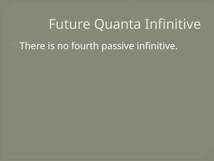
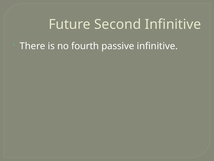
Quanta: Quanta -> Second
